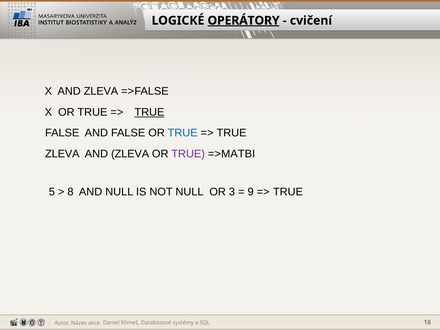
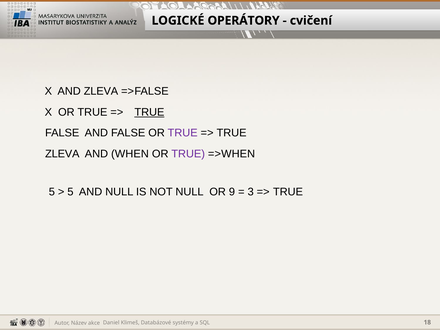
OPERÁTORY underline: present -> none
TRUE at (183, 133) colour: blue -> purple
ZLEVA at (130, 154): ZLEVA -> WHEN
MATBI at (238, 154): MATBI -> WHEN
8 at (70, 192): 8 -> 5
3: 3 -> 9
9: 9 -> 3
